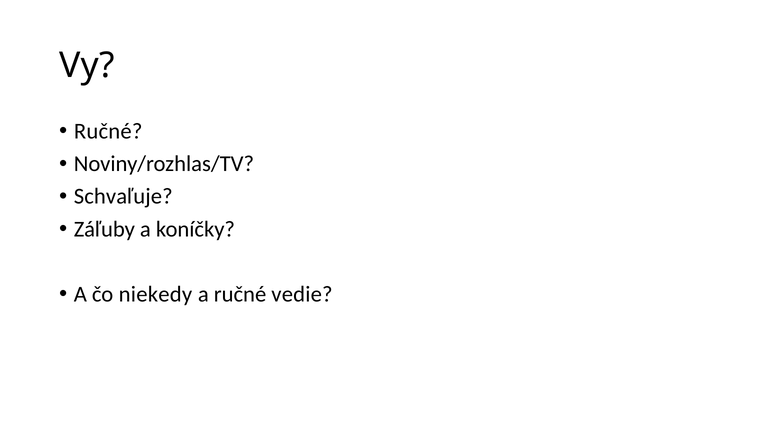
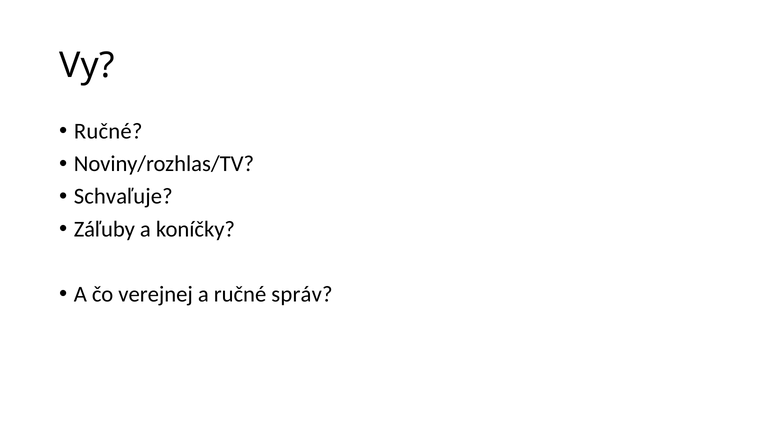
niekedy: niekedy -> verejnej
vedie: vedie -> správ
